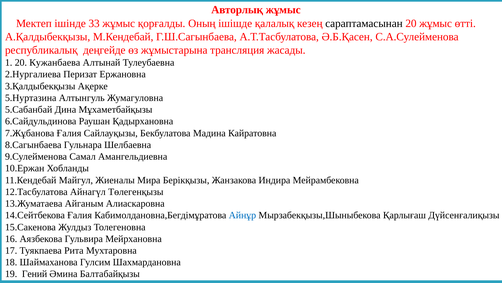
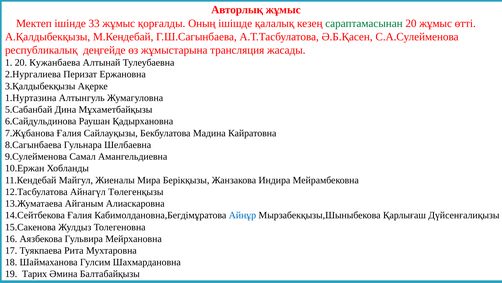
сараптамасынан colour: black -> green
5.Нуртазина: 5.Нуртазина -> 1.Нуртазина
Гений: Гений -> Тарих
